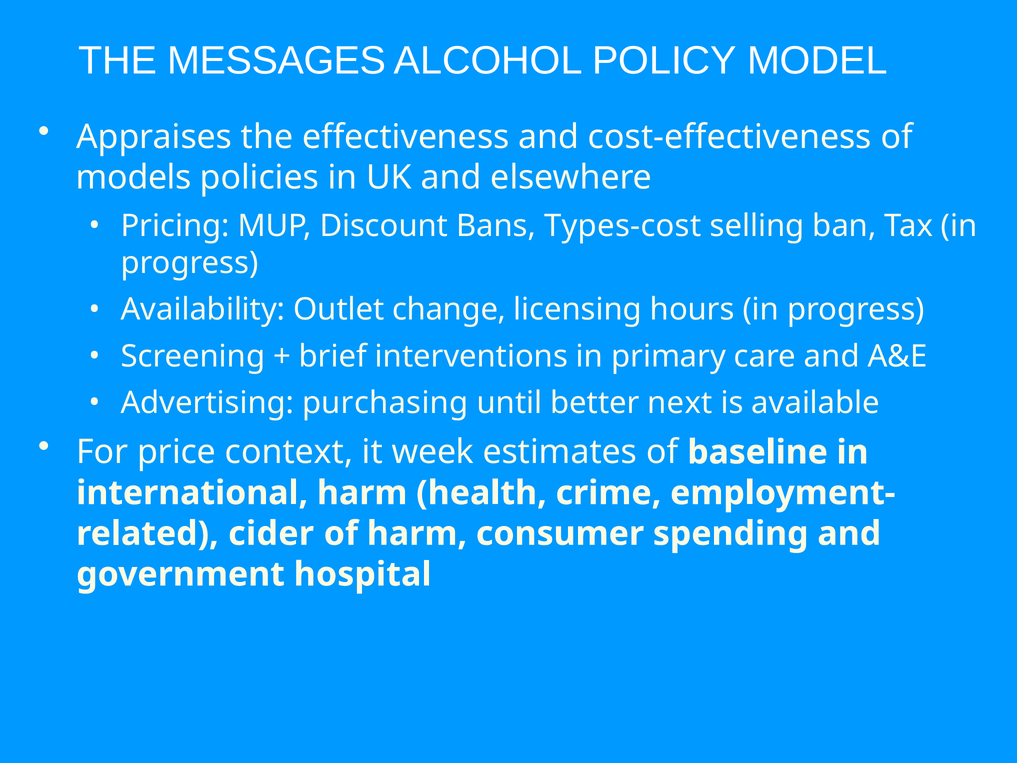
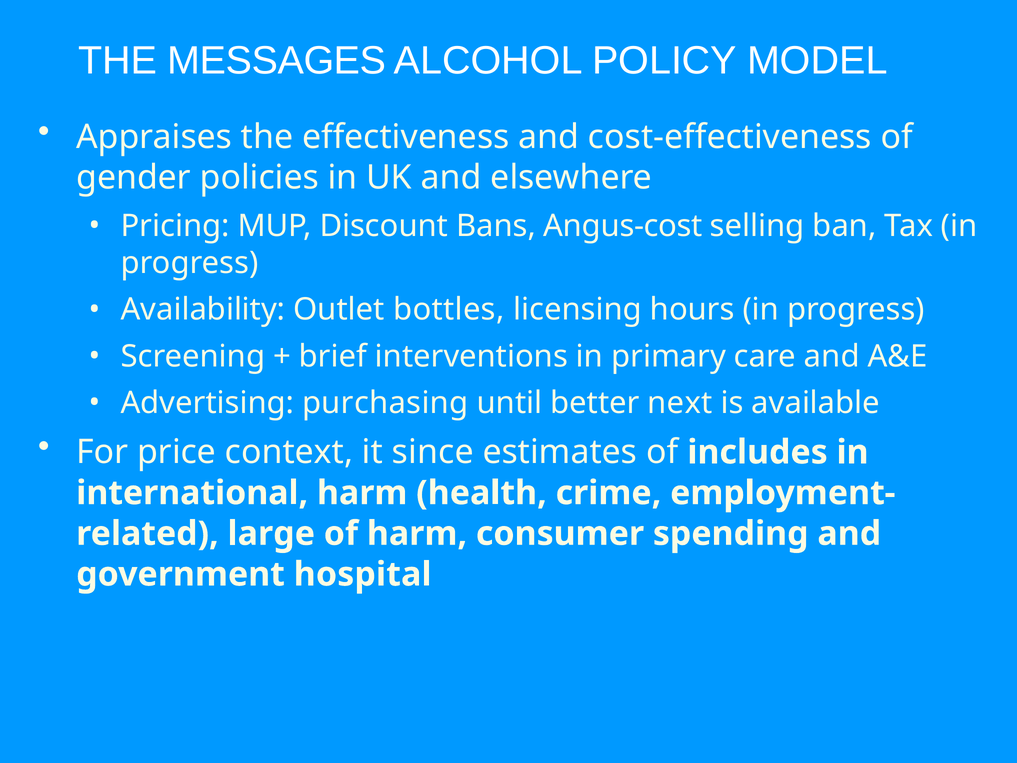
models: models -> gender
Types-cost: Types-cost -> Angus-cost
change: change -> bottles
week: week -> since
baseline: baseline -> includes
cider: cider -> large
